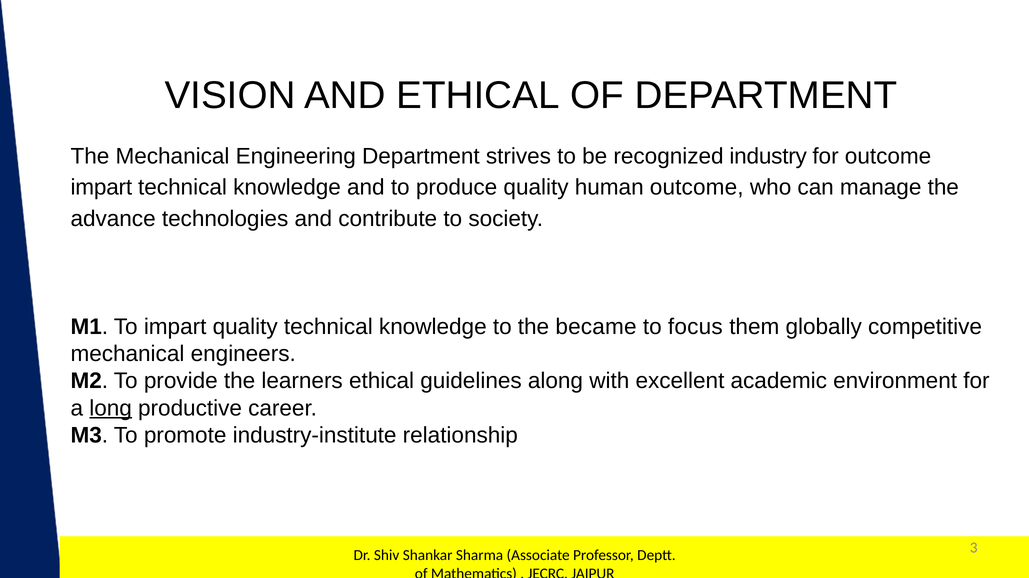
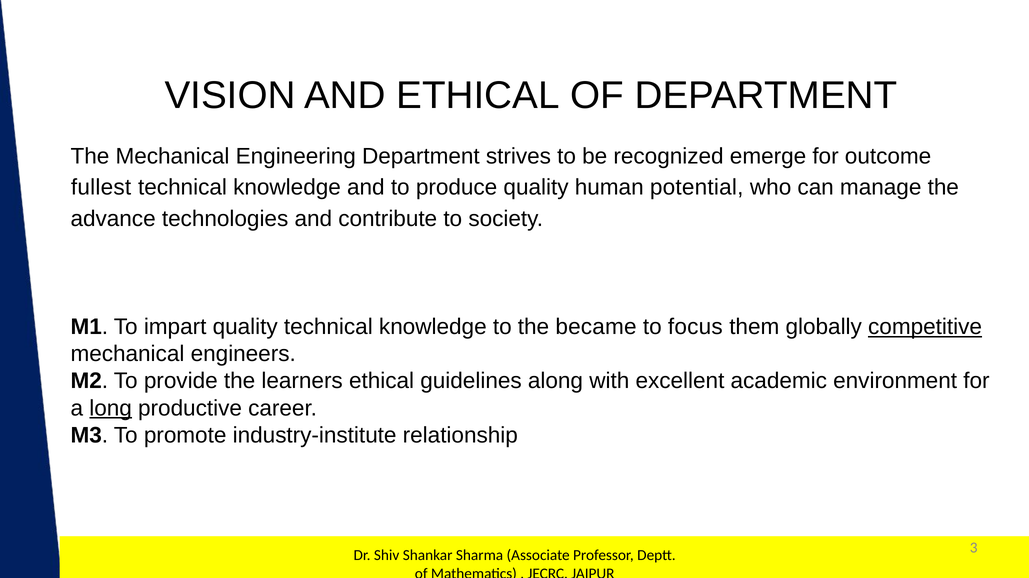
industry: industry -> emerge
impart at (101, 188): impart -> fullest
human outcome: outcome -> potential
competitive underline: none -> present
